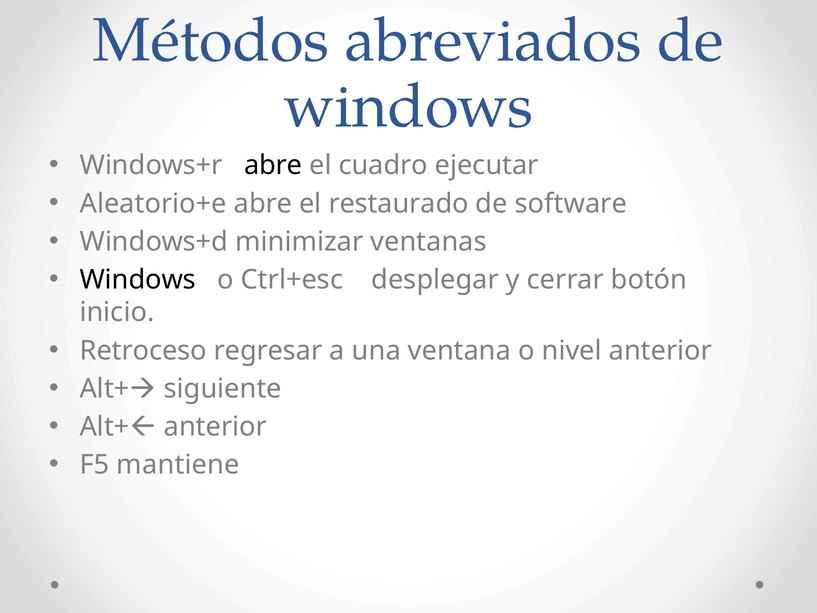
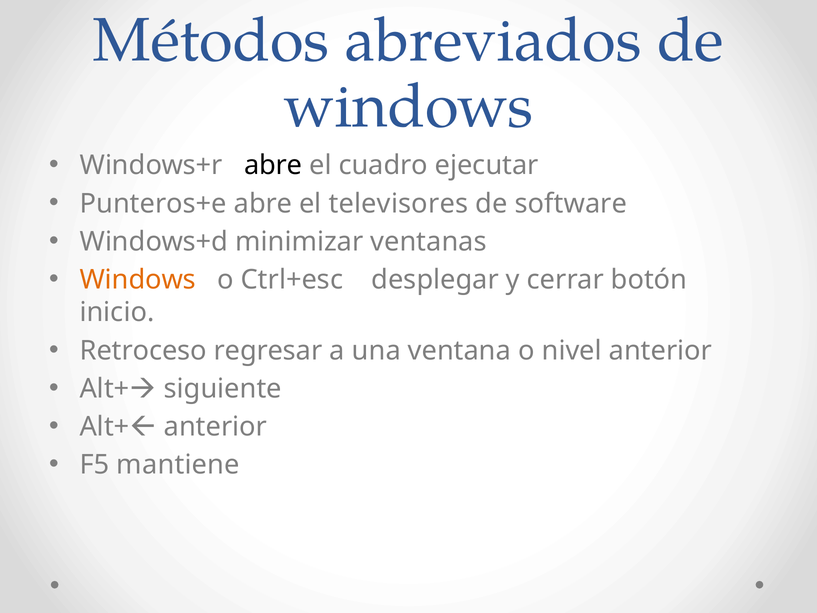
Aleatorio+e: Aleatorio+e -> Punteros+e
restaurado: restaurado -> televisores
Windows at (138, 280) colour: black -> orange
